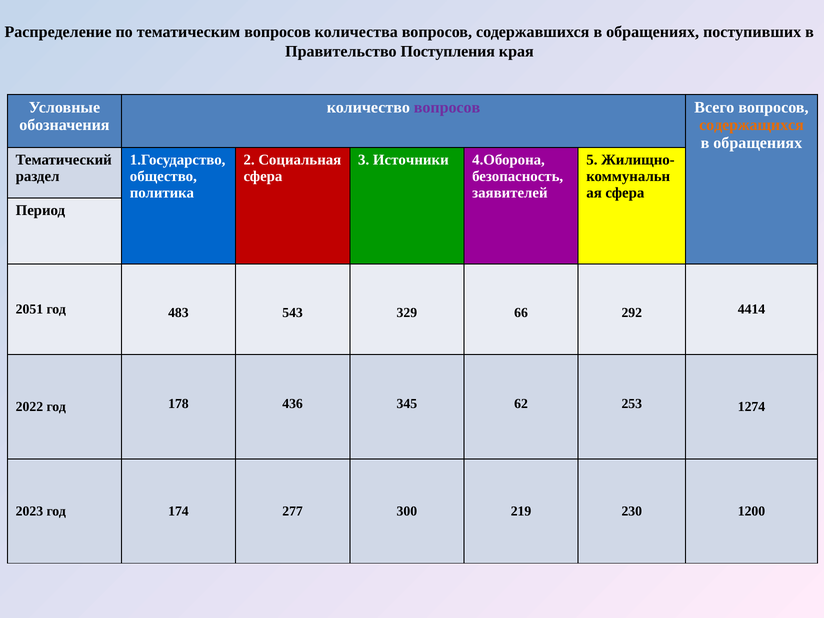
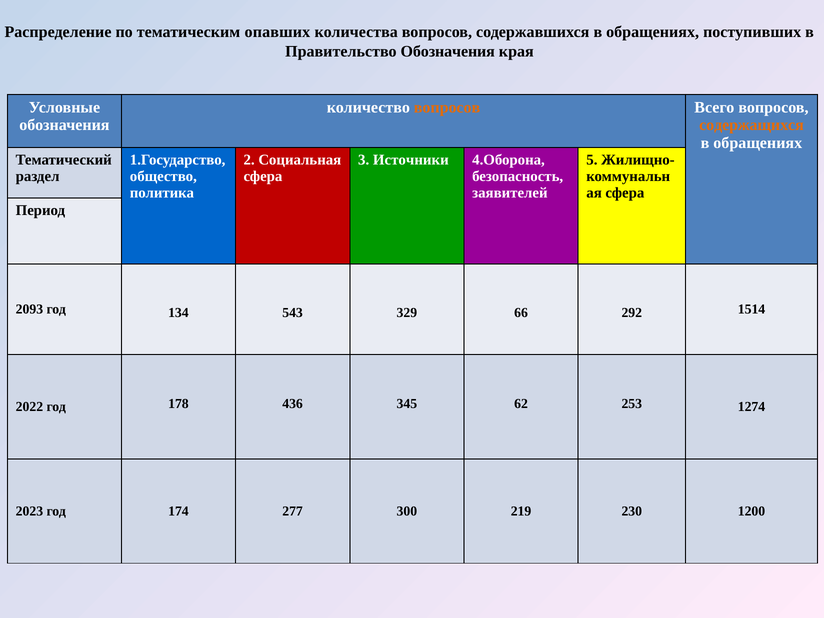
тематическим вопросов: вопросов -> опавших
Правительство Поступления: Поступления -> Обозначения
вопросов at (447, 107) colour: purple -> orange
2051: 2051 -> 2093
483: 483 -> 134
4414: 4414 -> 1514
